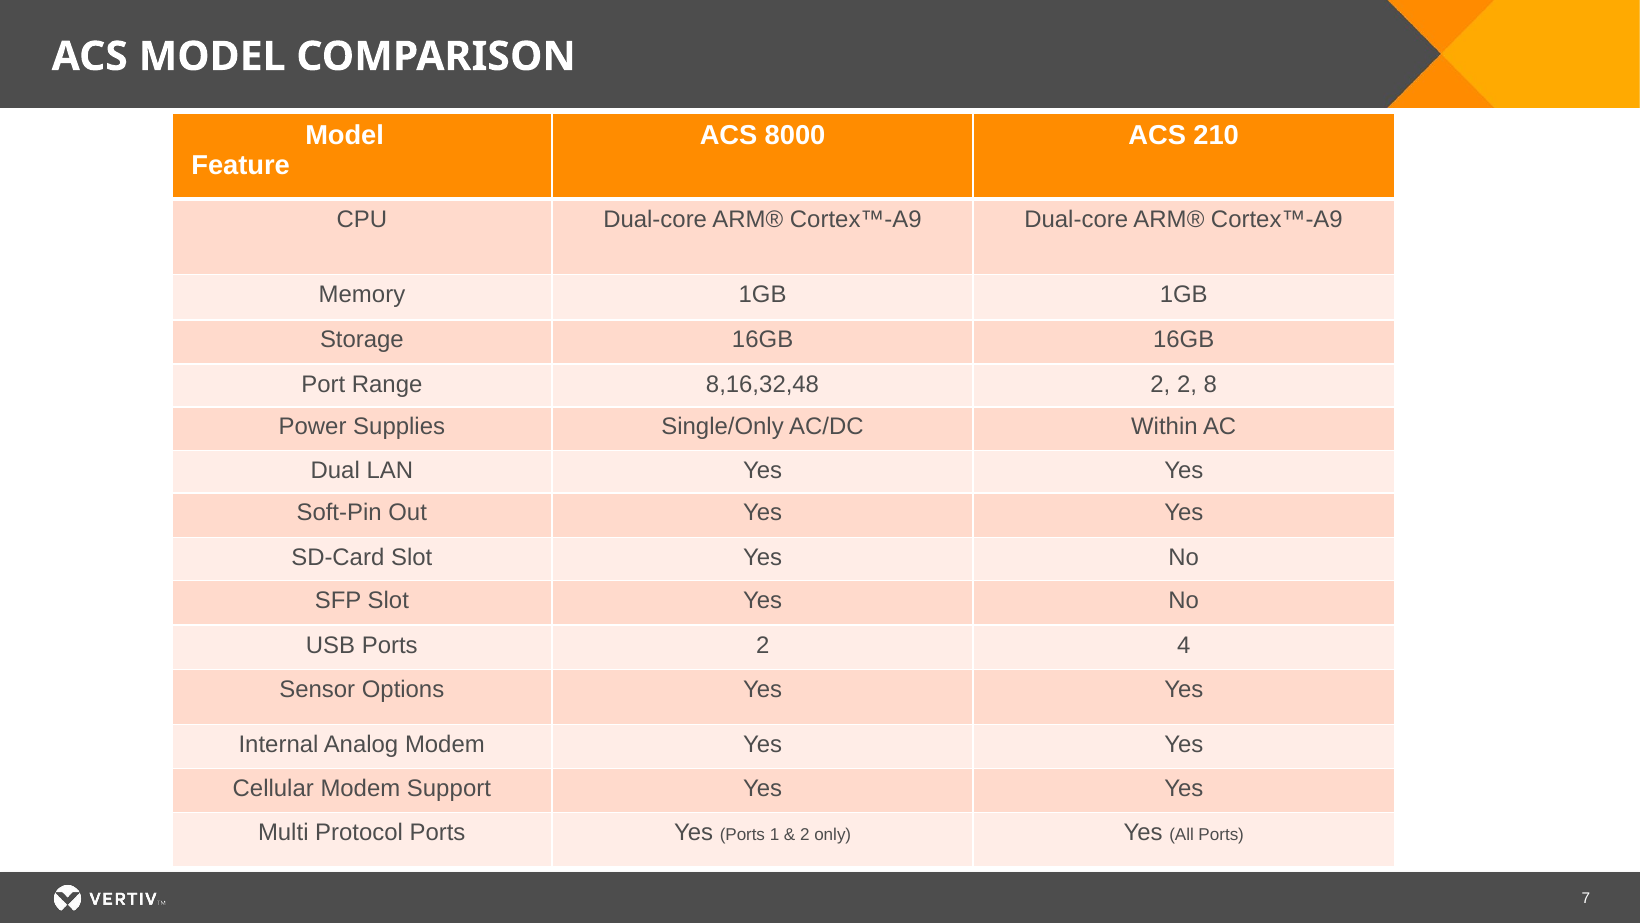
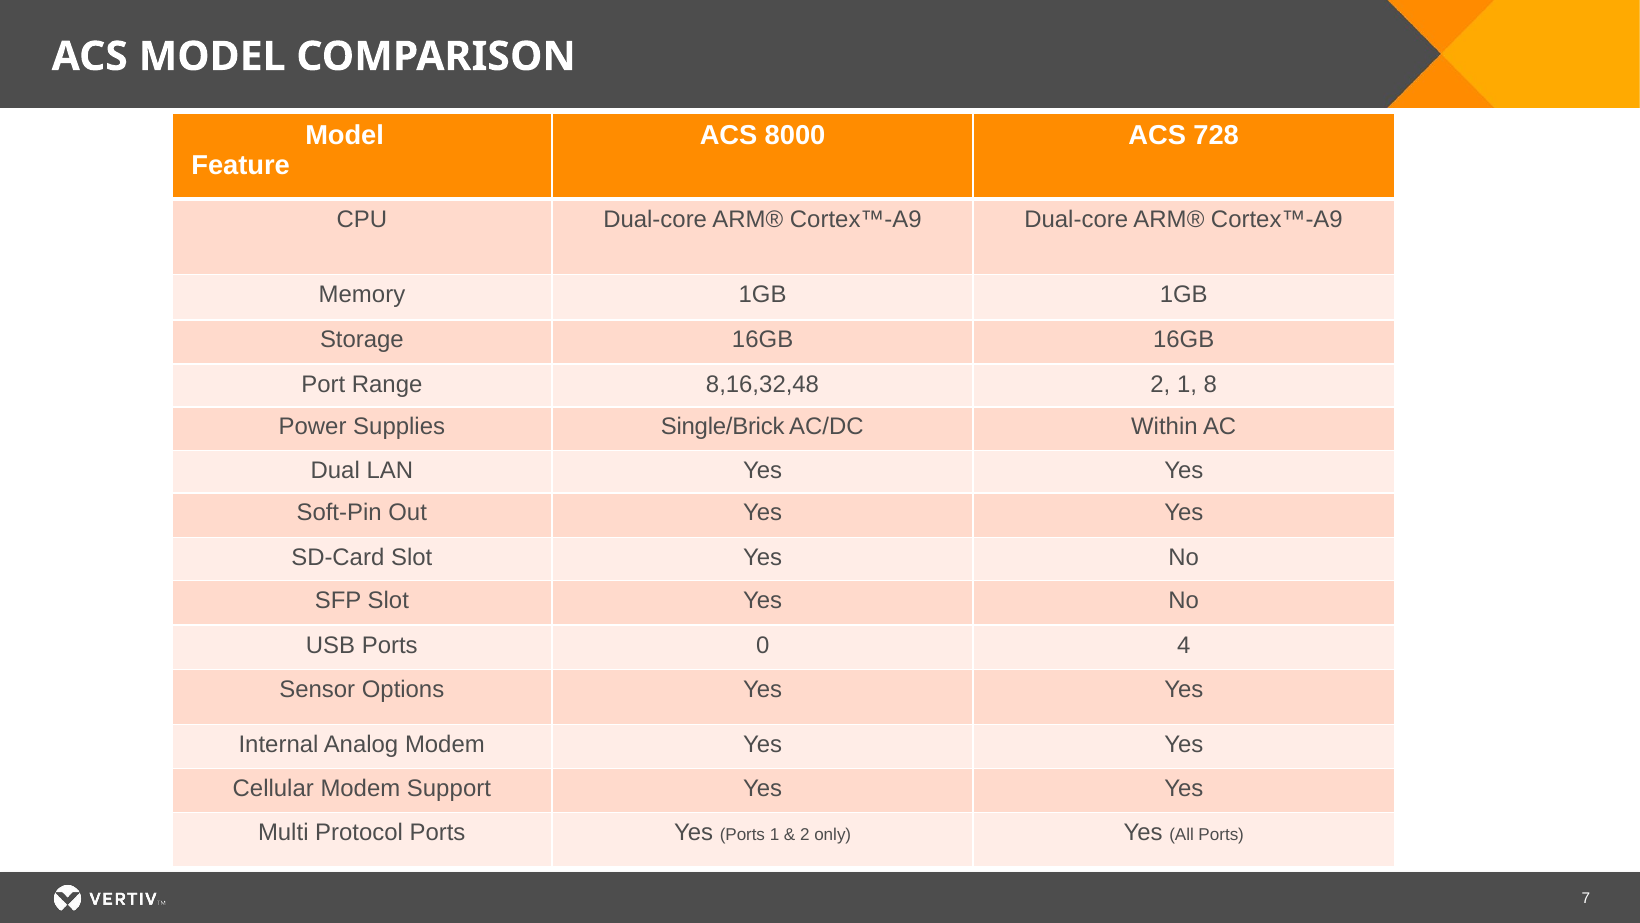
210: 210 -> 728
2 2: 2 -> 1
Single/Only: Single/Only -> Single/Brick
Ports 2: 2 -> 0
